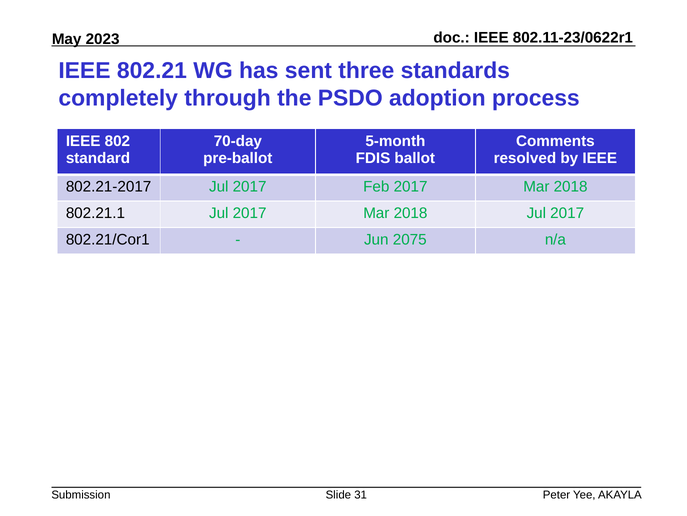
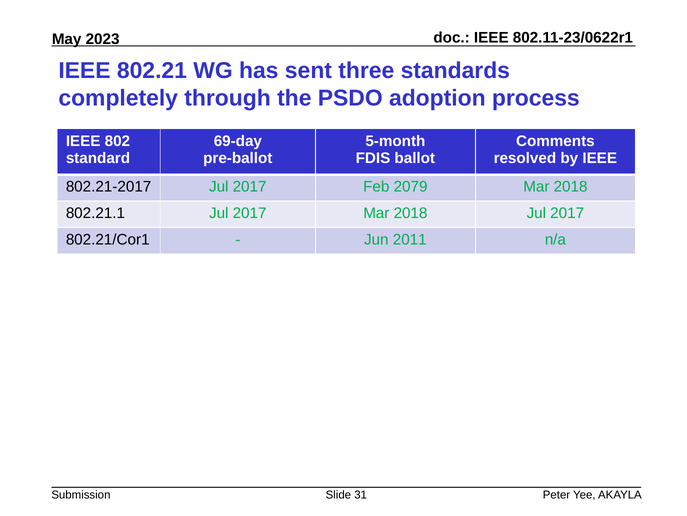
70-day: 70-day -> 69-day
Feb 2017: 2017 -> 2079
2075: 2075 -> 2011
